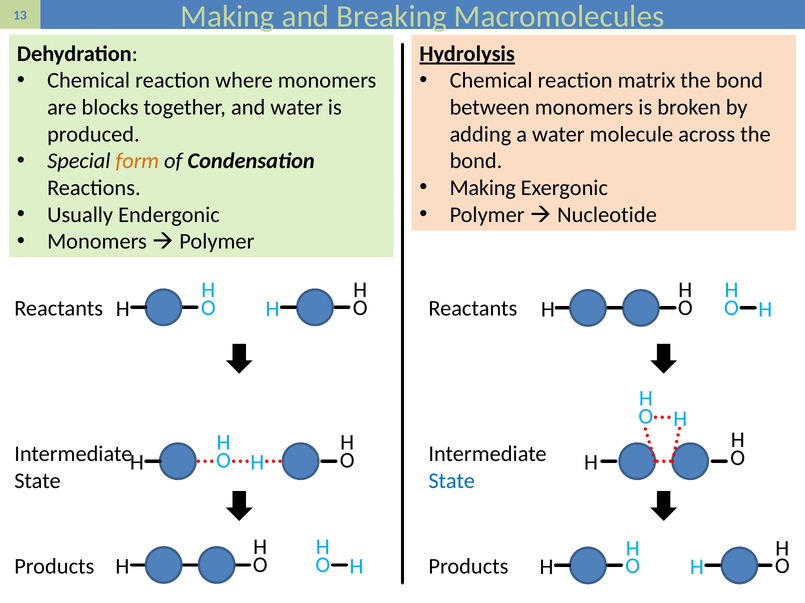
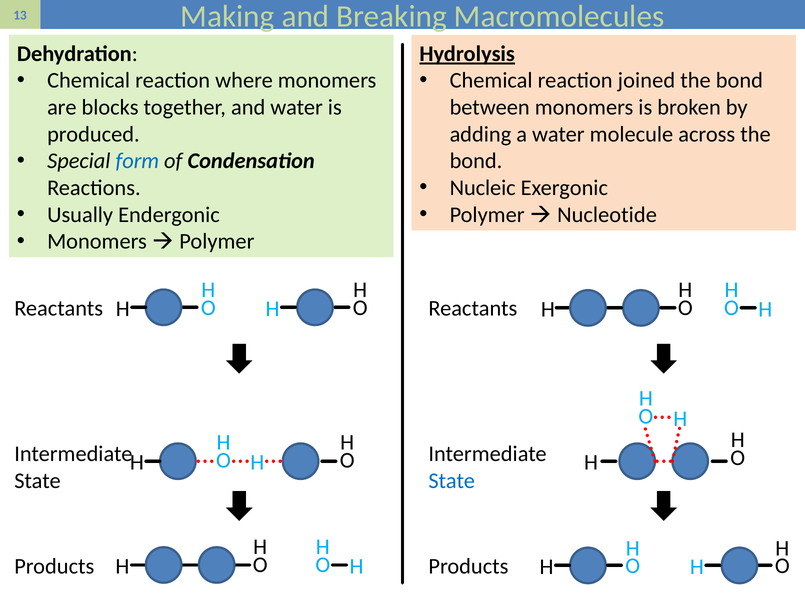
matrix: matrix -> joined
form colour: orange -> blue
Making at (483, 188): Making -> Nucleic
